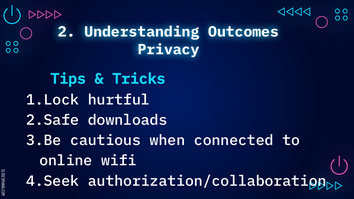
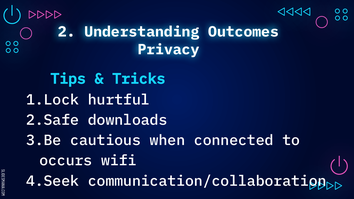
online: online -> occurs
authorization/collaboration: authorization/collaboration -> communication/collaboration
